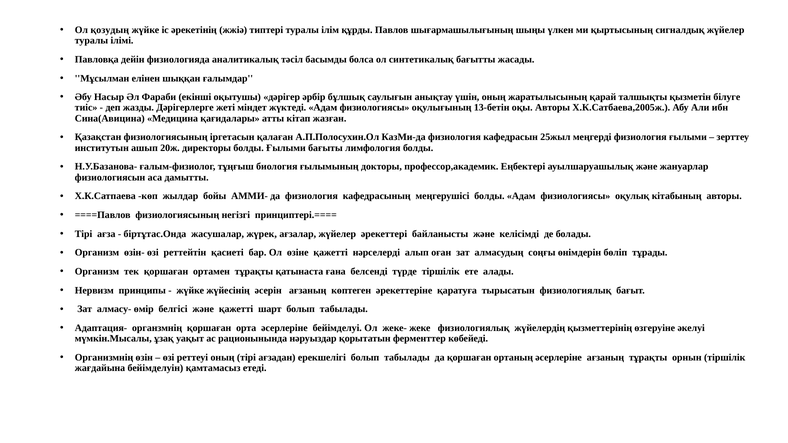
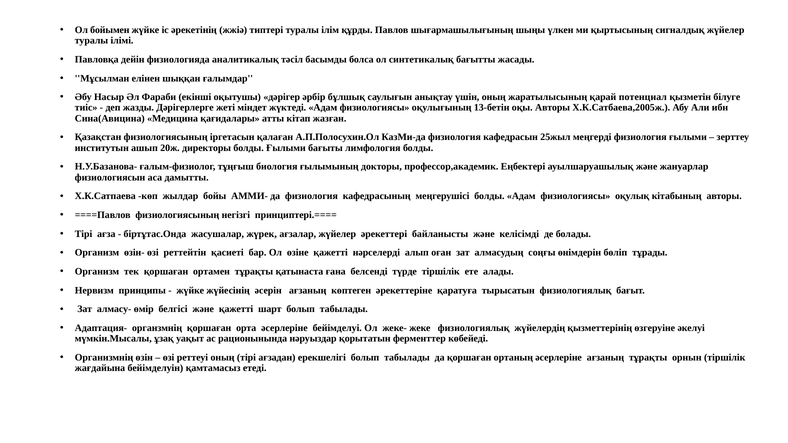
қозудың: қозудың -> бойымен
талшықты: талшықты -> потенциал
